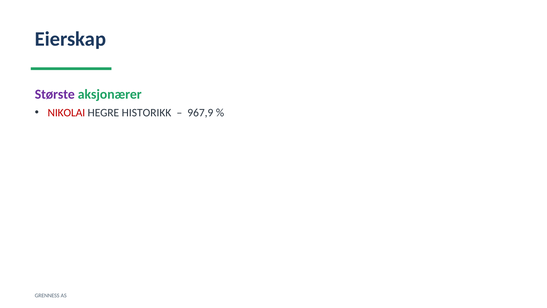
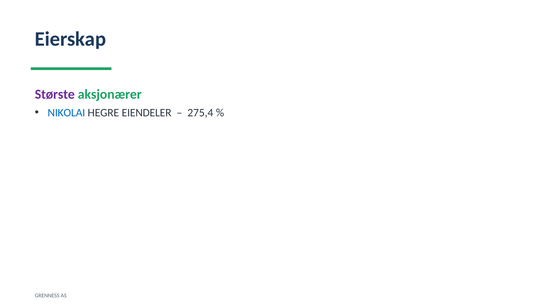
NIKOLAI colour: red -> blue
HISTORIKK: HISTORIKK -> EIENDELER
967,9: 967,9 -> 275,4
